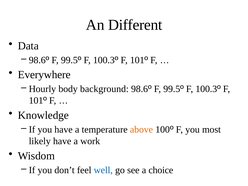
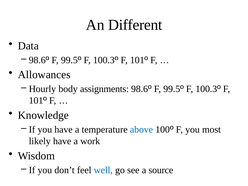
Everywhere: Everywhere -> Allowances
background: background -> assignments
above colour: orange -> blue
choice: choice -> source
